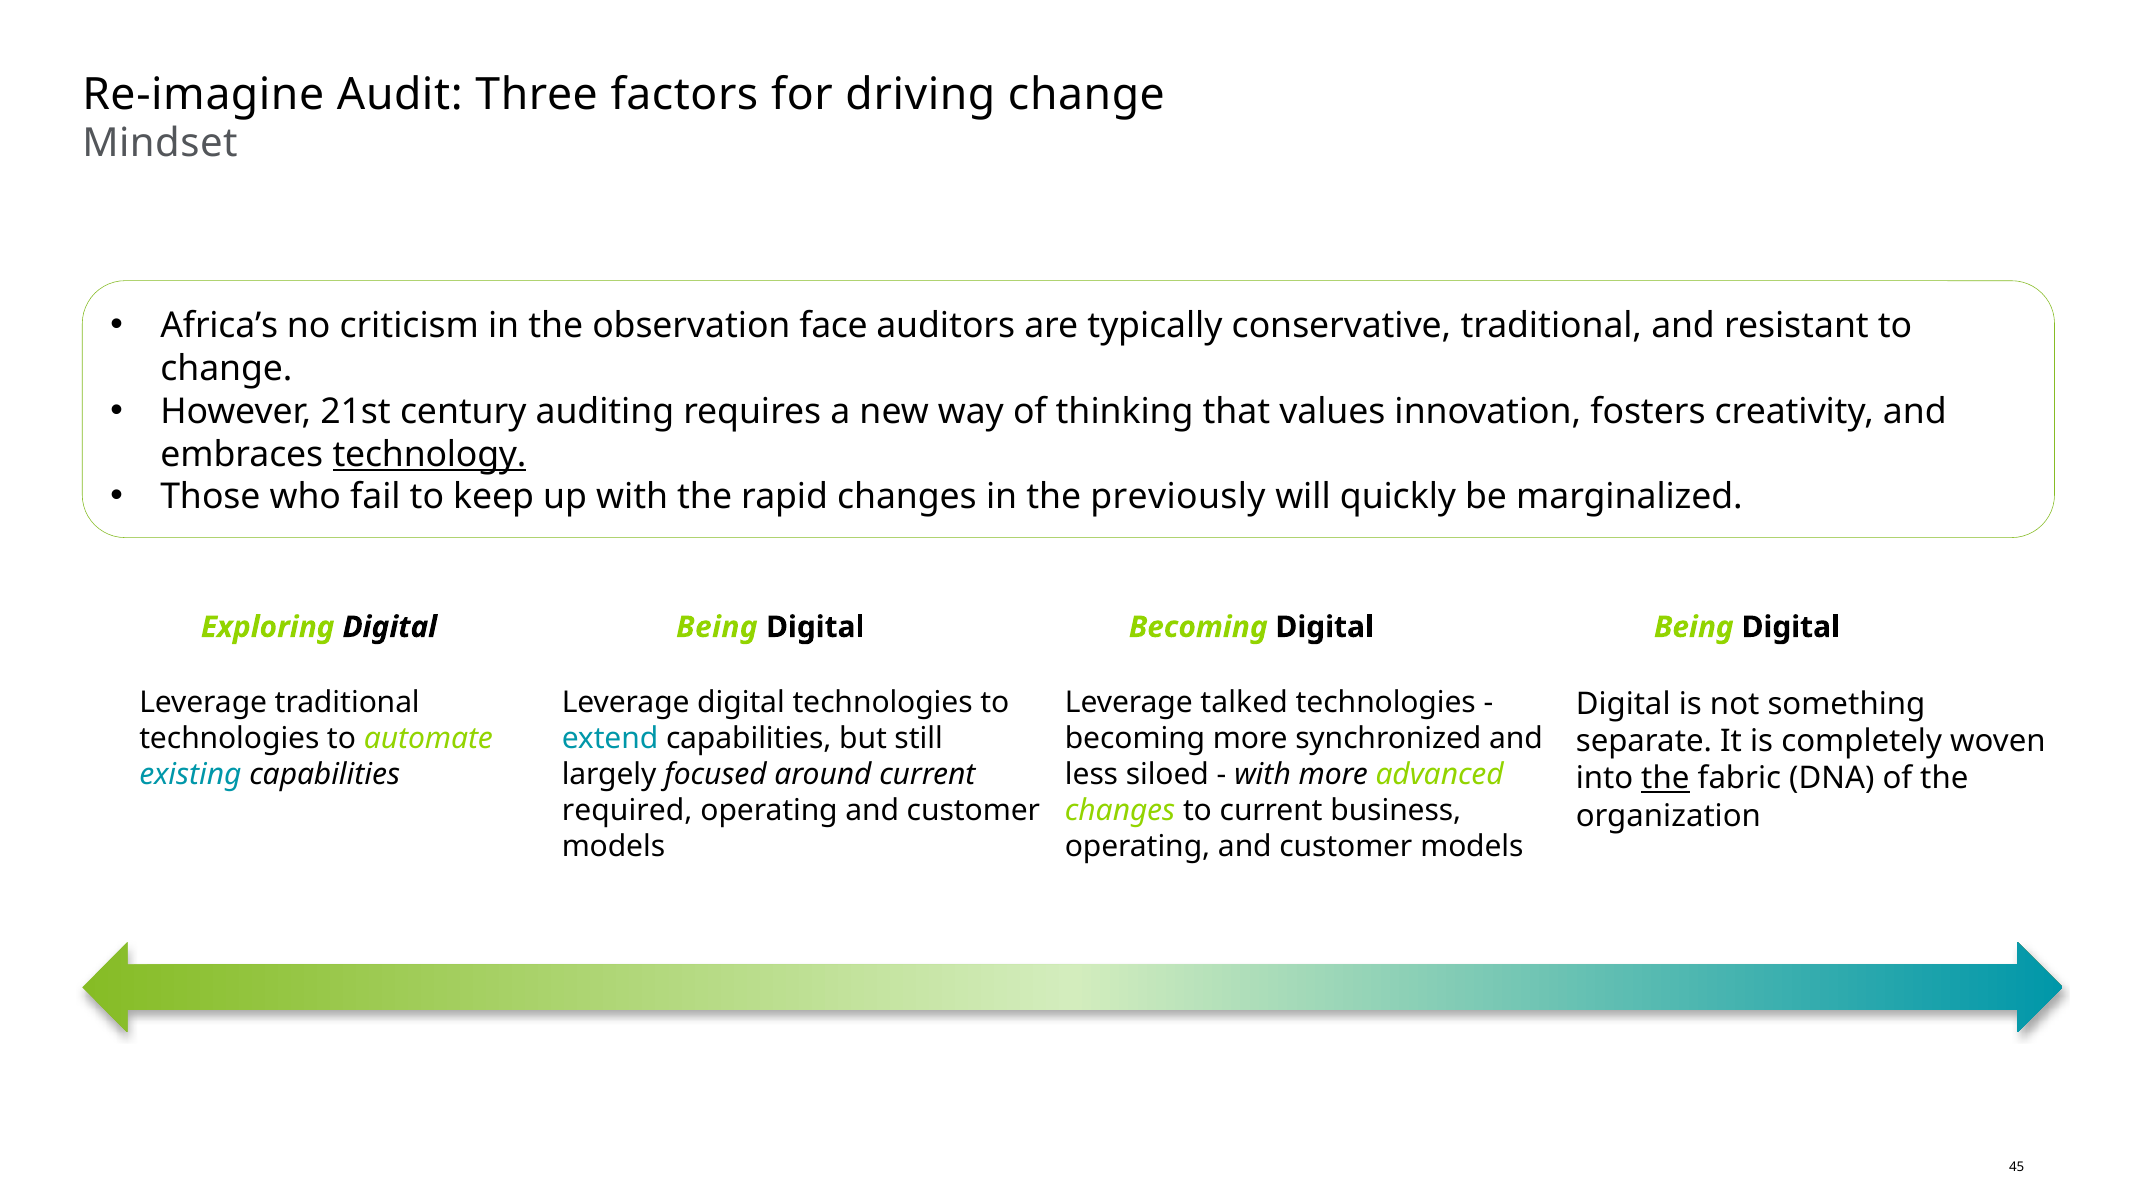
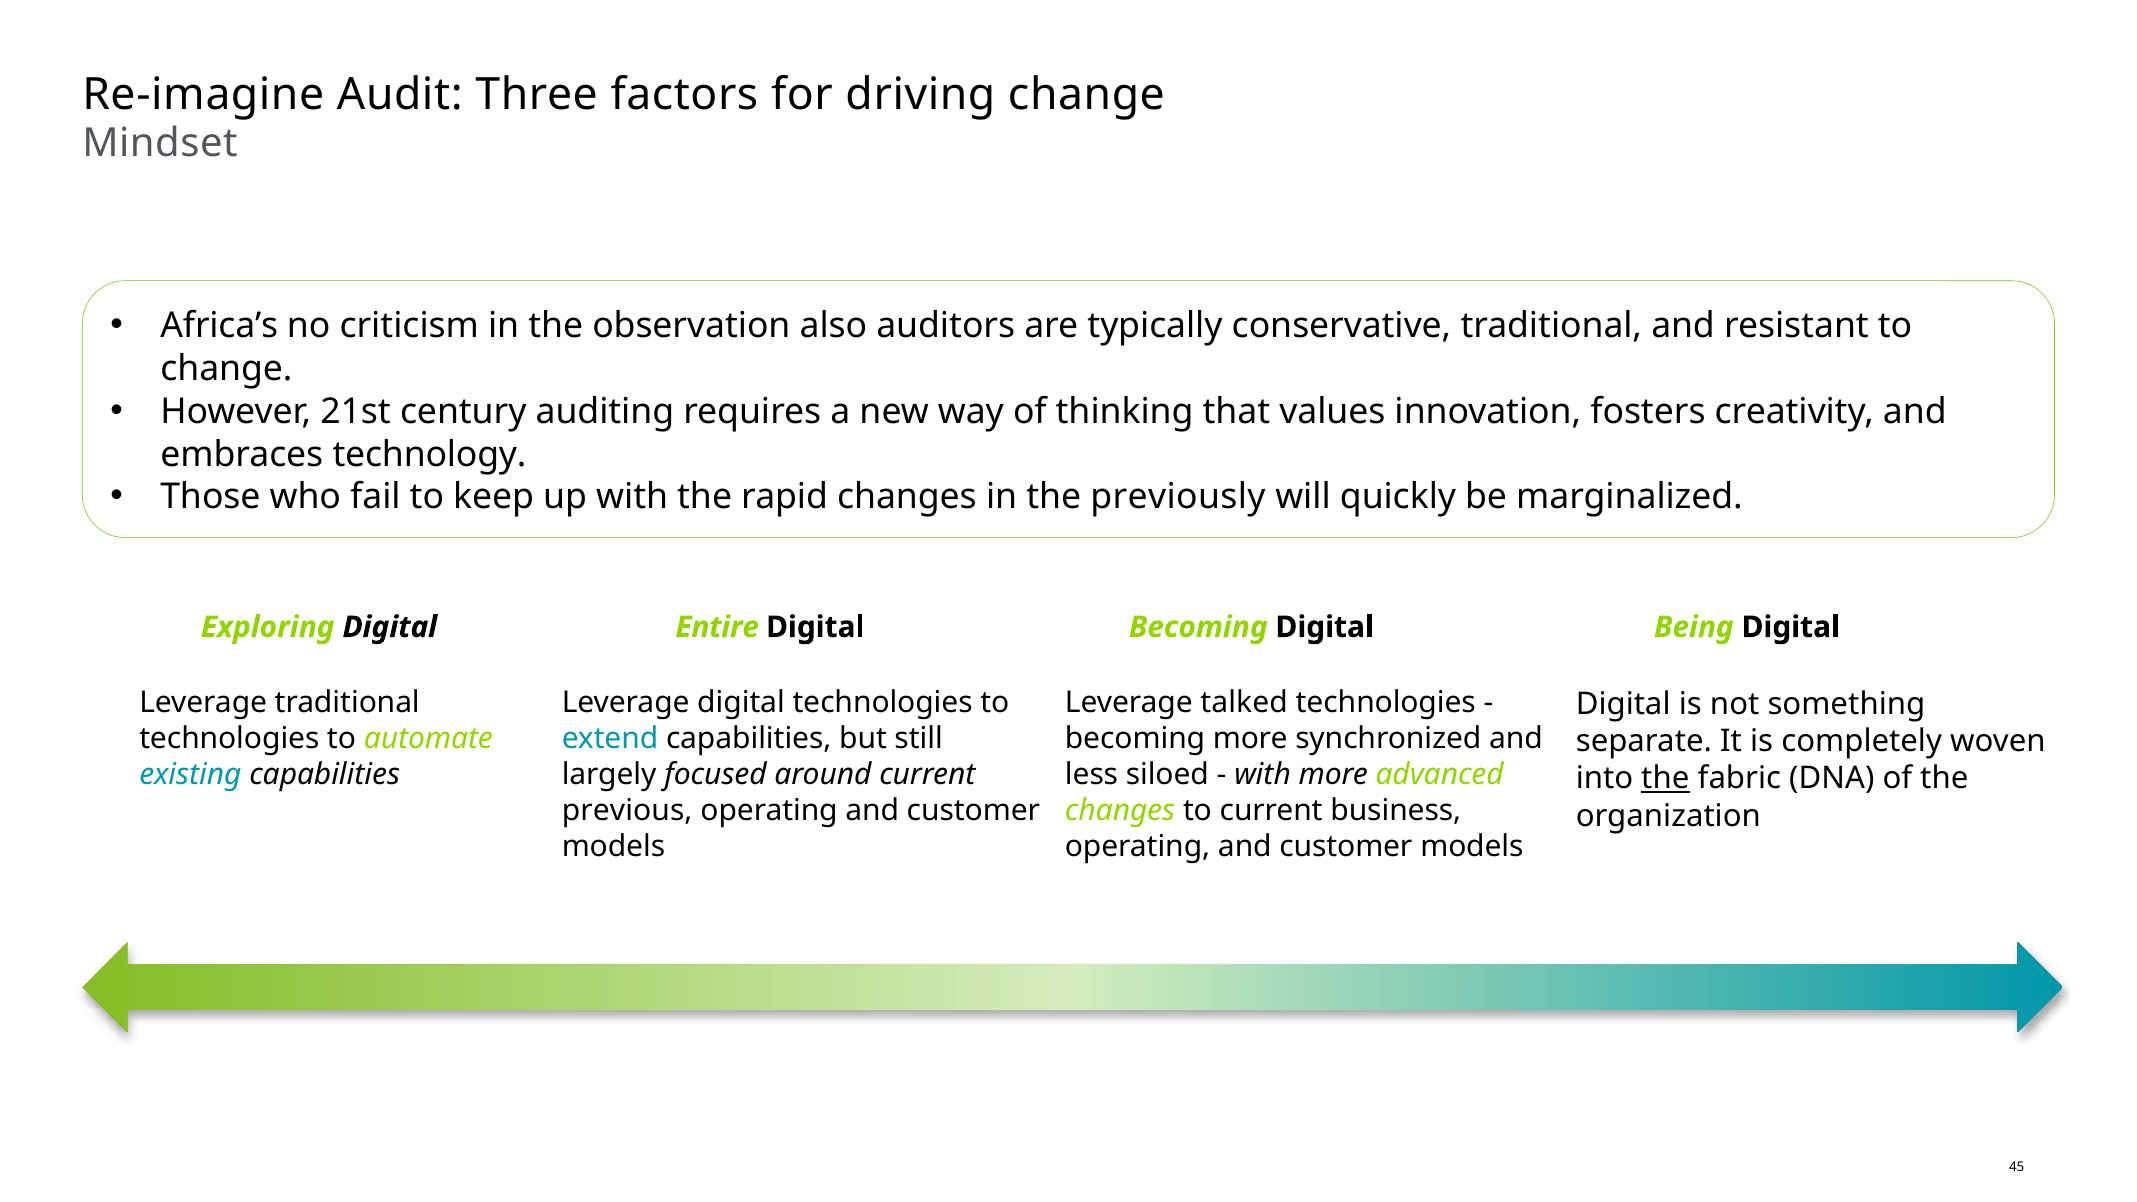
face: face -> also
technology underline: present -> none
Being at (717, 627): Being -> Entire
required: required -> previous
